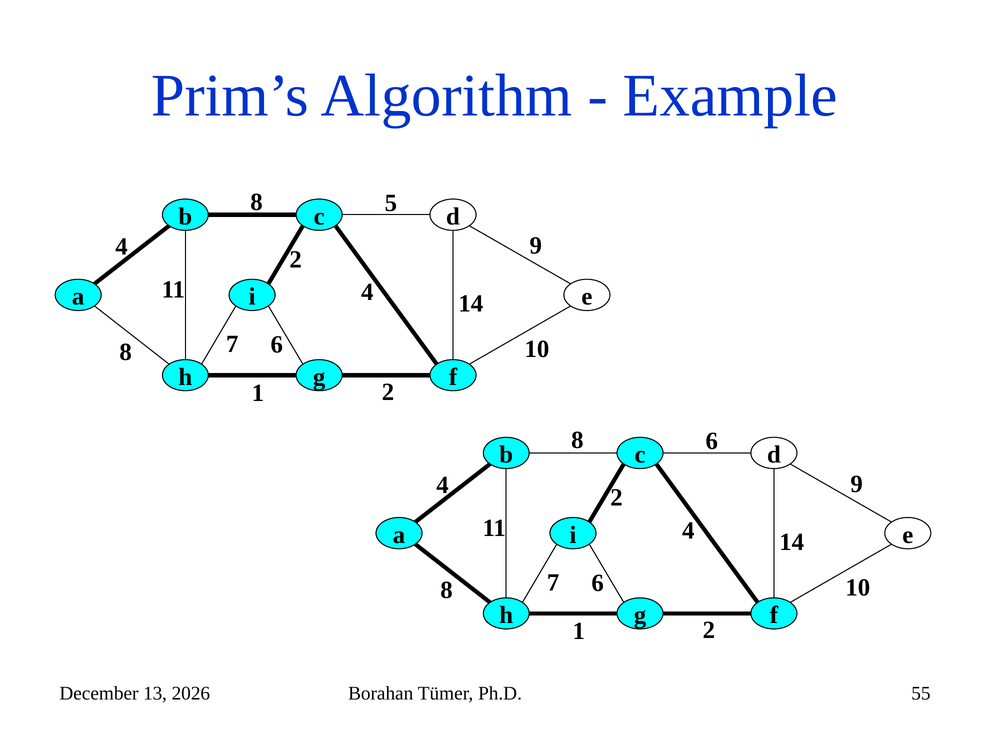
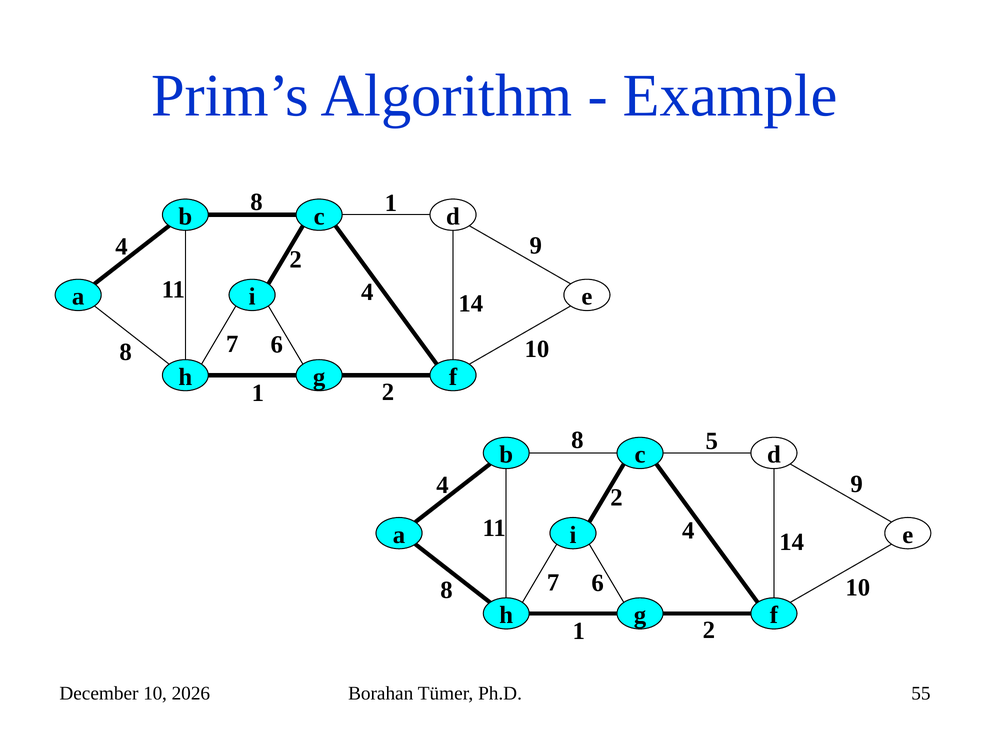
8 5: 5 -> 1
8 6: 6 -> 5
13 at (155, 694): 13 -> 10
